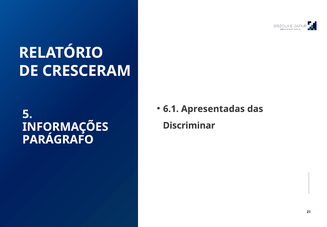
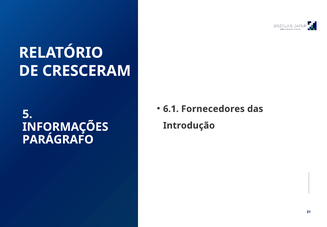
Apresentadas: Apresentadas -> Fornecedores
Discriminar: Discriminar -> Introdução
